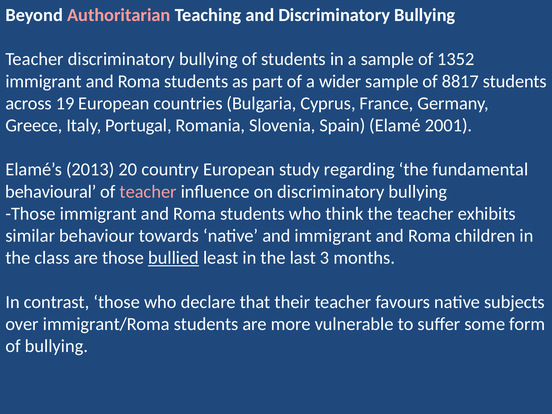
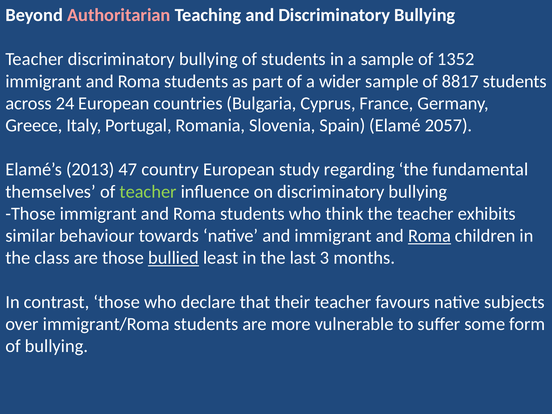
19: 19 -> 24
2001: 2001 -> 2057
20: 20 -> 47
behavioural: behavioural -> themselves
teacher at (148, 192) colour: pink -> light green
Roma at (430, 236) underline: none -> present
